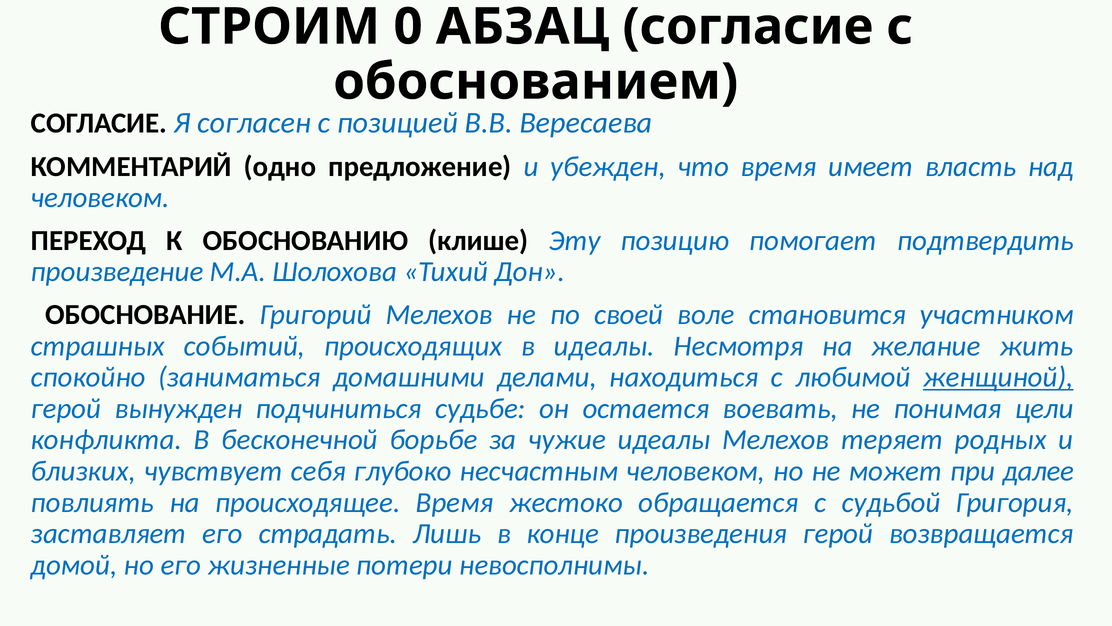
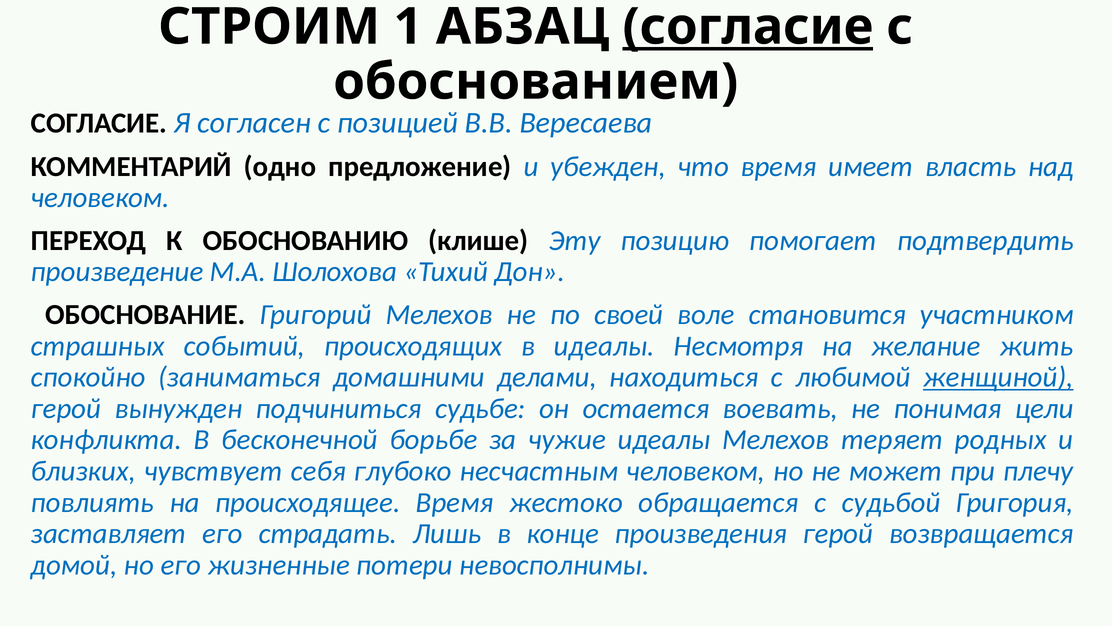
0: 0 -> 1
согласие at (748, 27) underline: none -> present
далее: далее -> плечу
